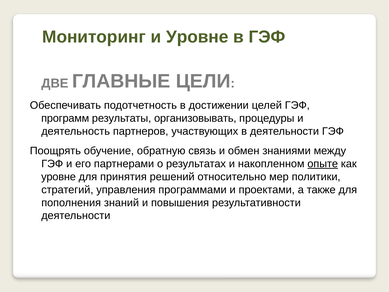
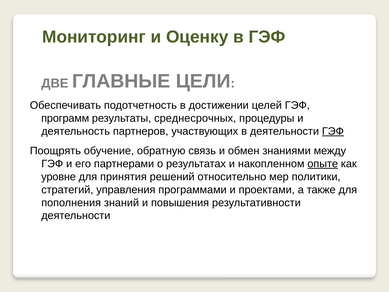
и Уровне: Уровне -> Оценку
организовывать: организовывать -> среднесрочных
ГЭФ at (333, 131) underline: none -> present
